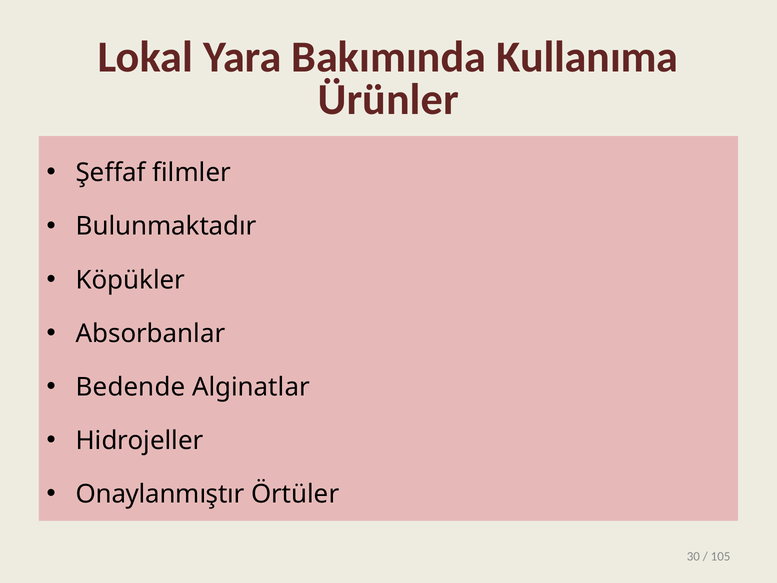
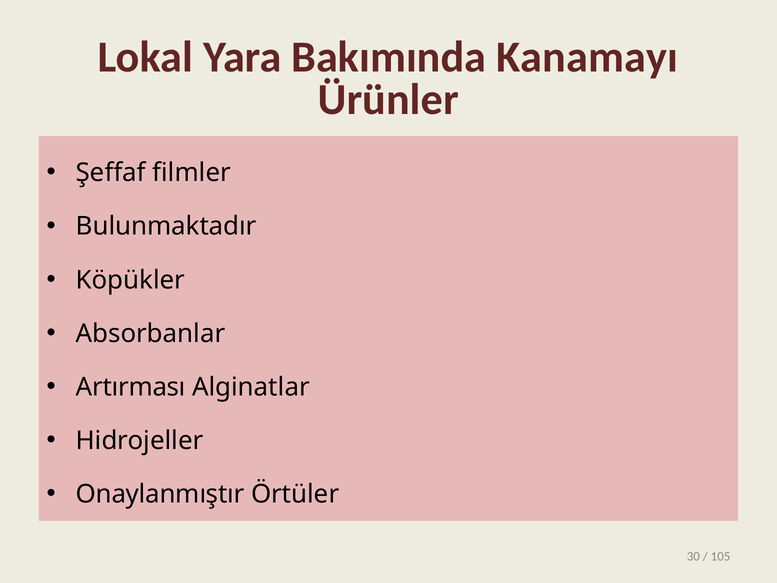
Kullanıma: Kullanıma -> Kanamayı
Bedende: Bedende -> Artırması
